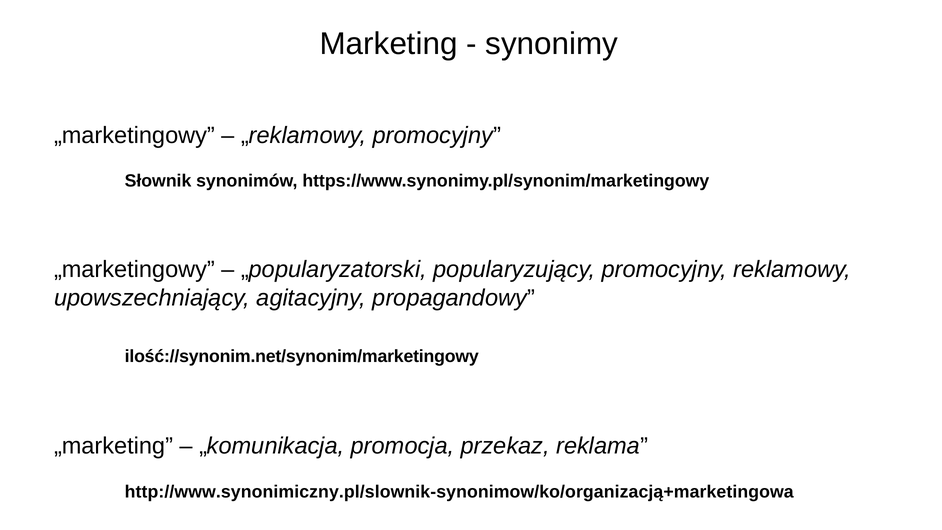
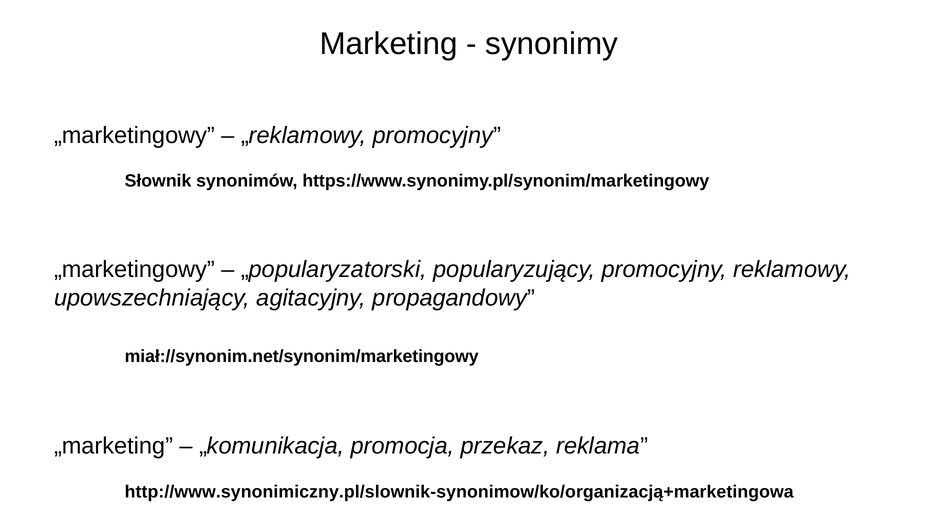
ilość://synonim.net/synonim/marketingowy: ilość://synonim.net/synonim/marketingowy -> miał://synonim.net/synonim/marketingowy
